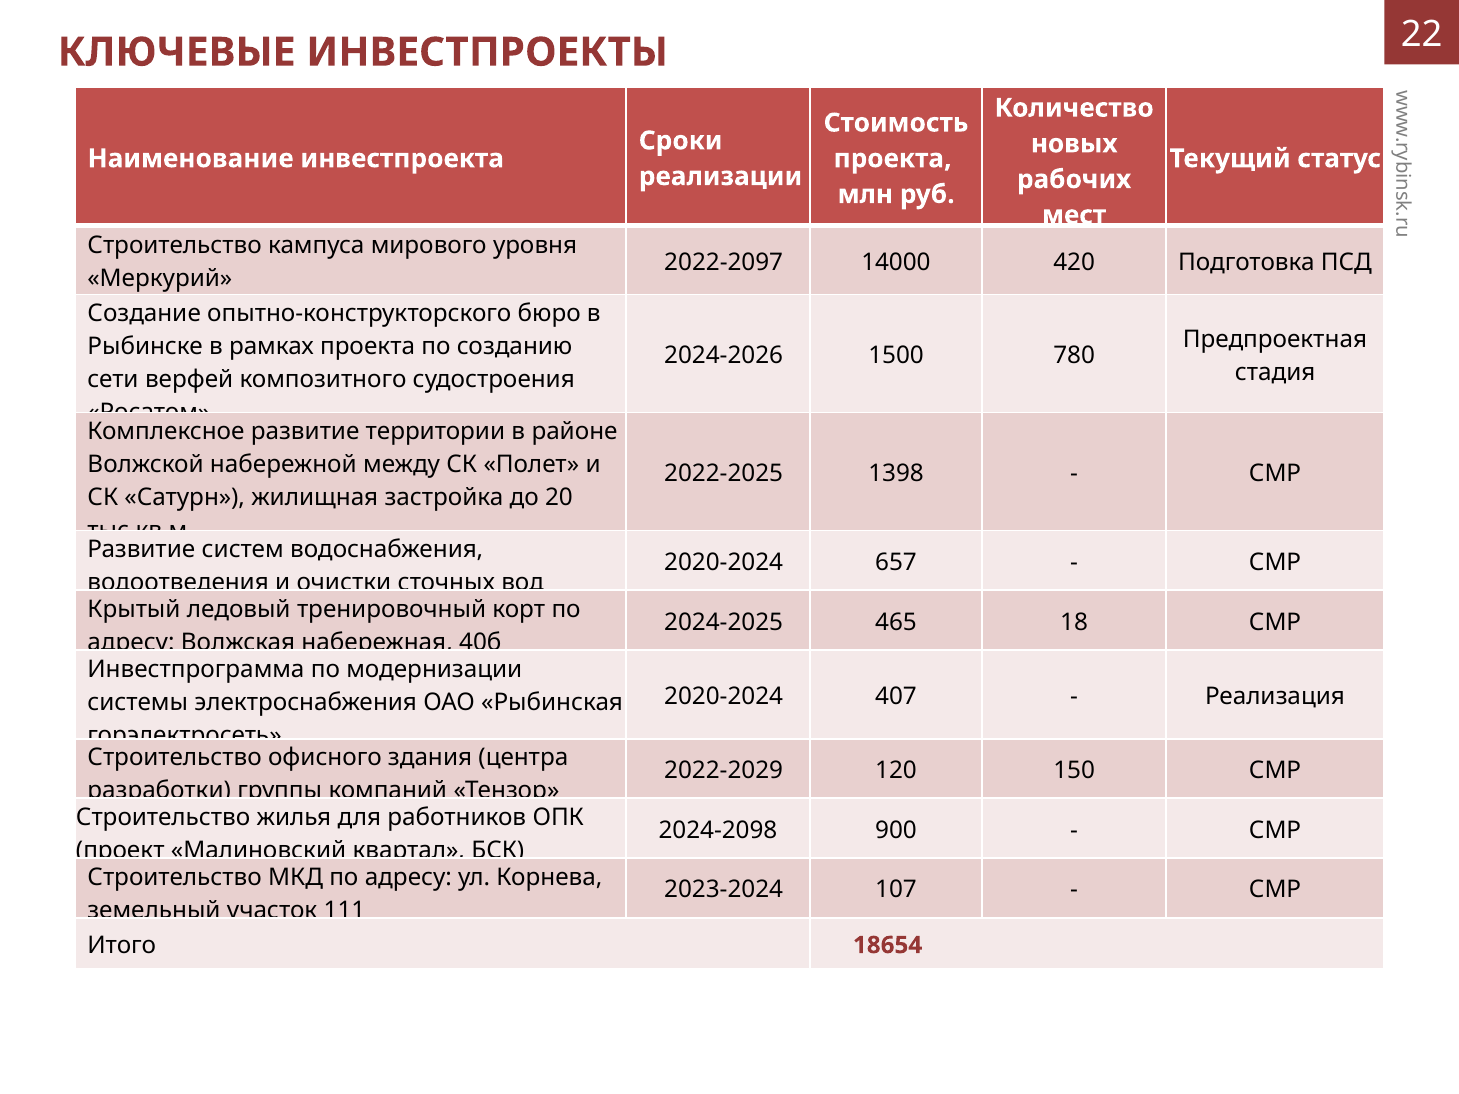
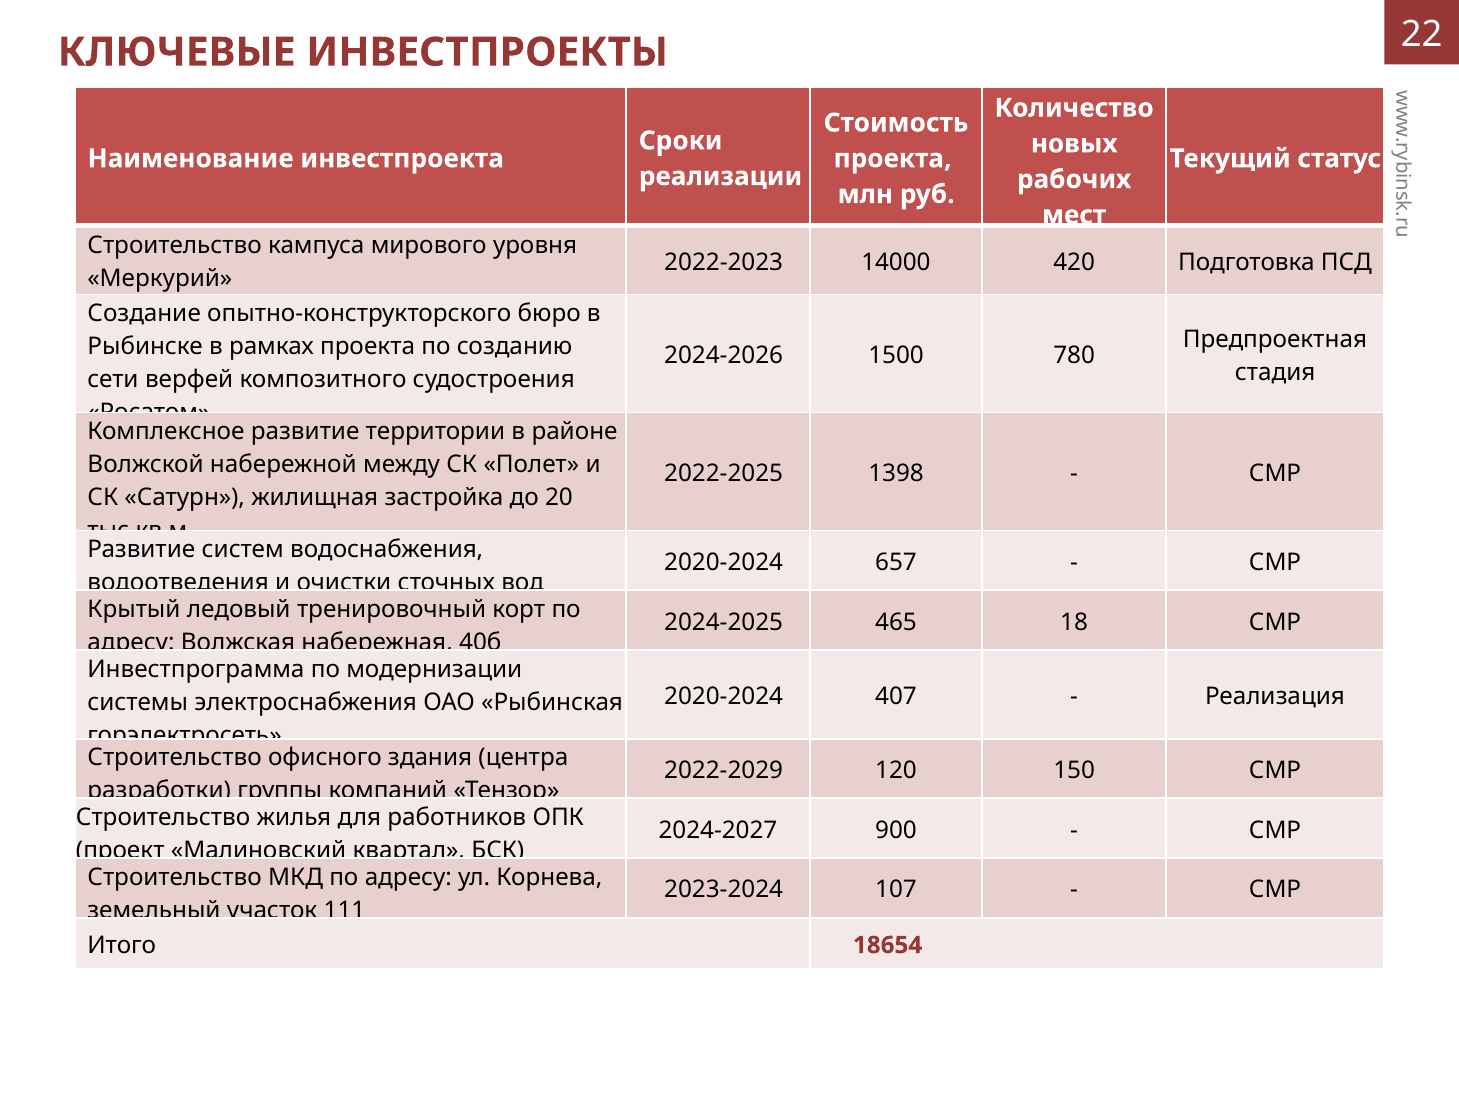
2022-2097: 2022-2097 -> 2022-2023
2024-2098: 2024-2098 -> 2024-2027
